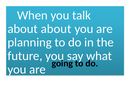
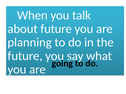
about about: about -> future
